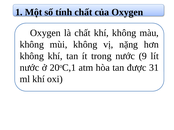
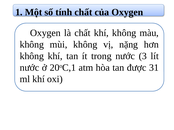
9: 9 -> 3
